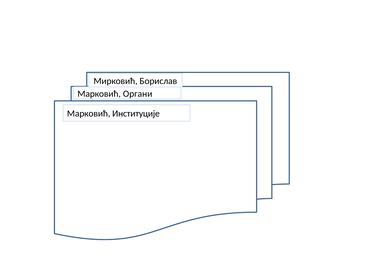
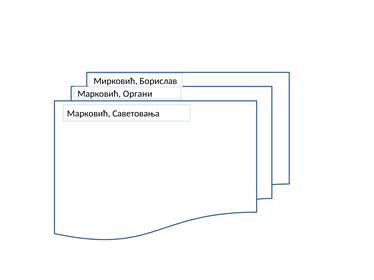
Институције: Институције -> Саветовања
